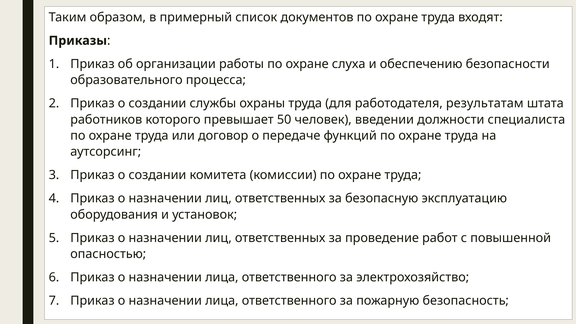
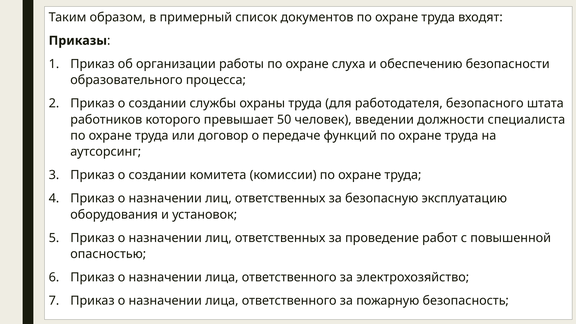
результатам: результатам -> безопасного
